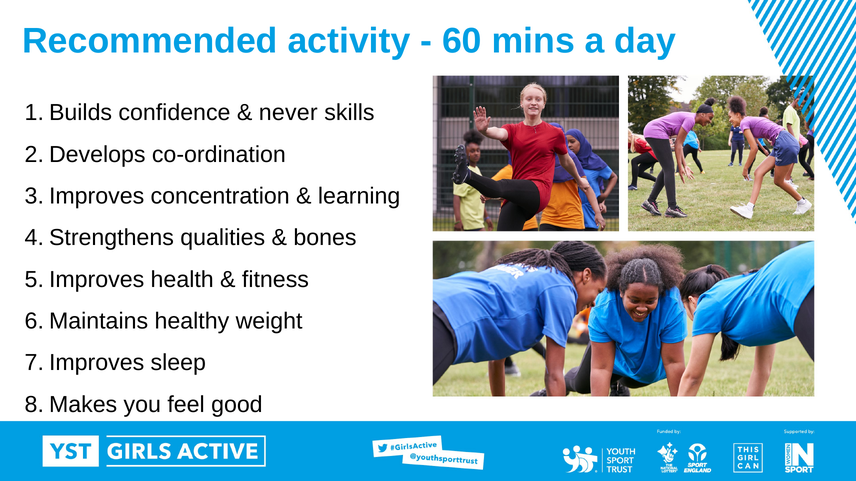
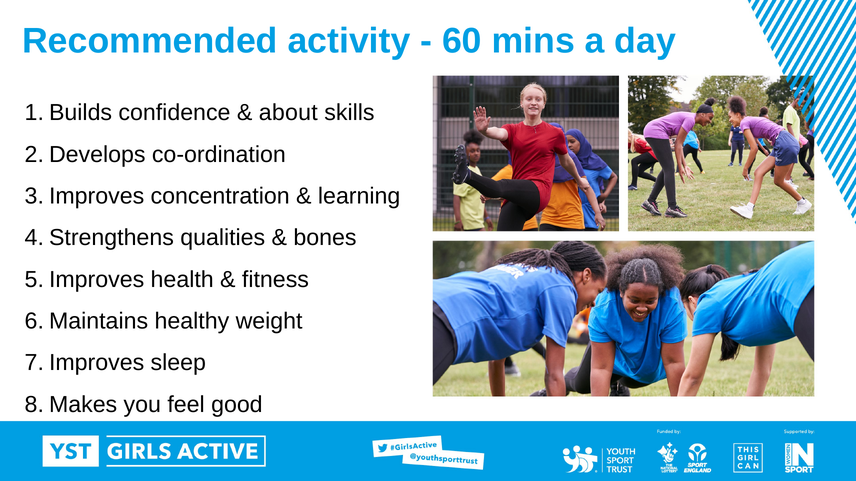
never: never -> about
